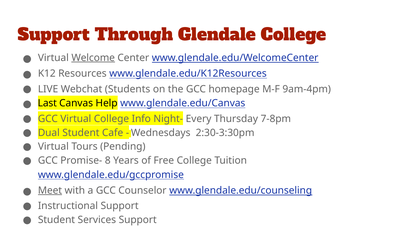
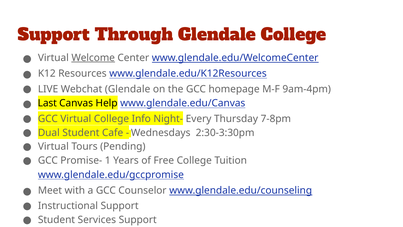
Webchat Students: Students -> Glendale
8: 8 -> 1
Meet underline: present -> none
